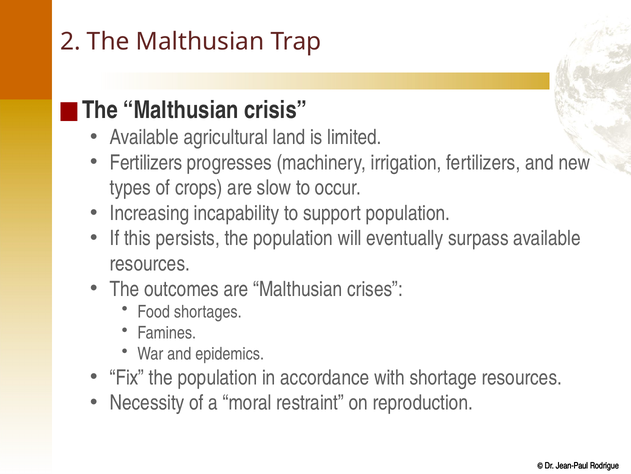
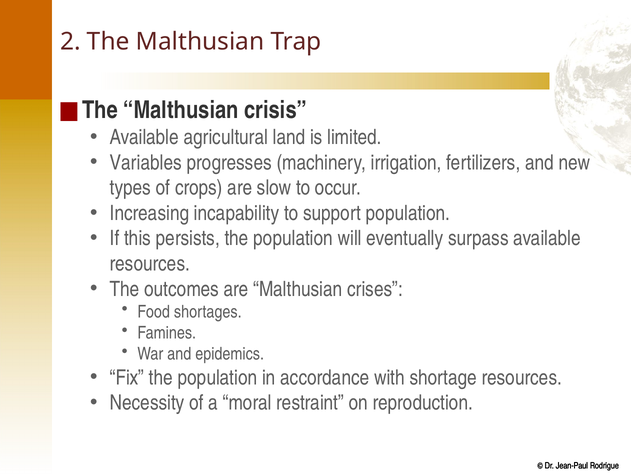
Fertilizers at (146, 162): Fertilizers -> Variables
